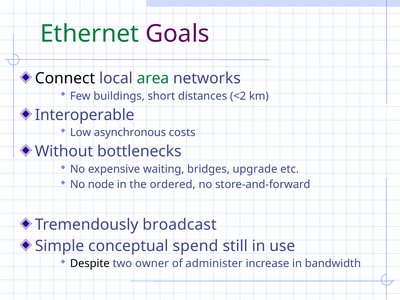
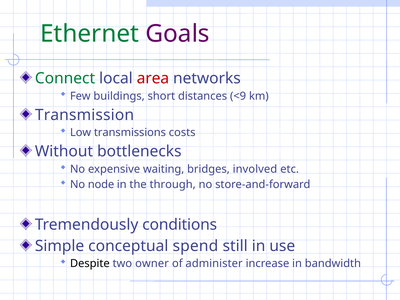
Connect colour: black -> green
area colour: green -> red
<2: <2 -> <9
Interoperable: Interoperable -> Transmission
asynchronous: asynchronous -> transmissions
upgrade: upgrade -> involved
ordered: ordered -> through
broadcast: broadcast -> conditions
